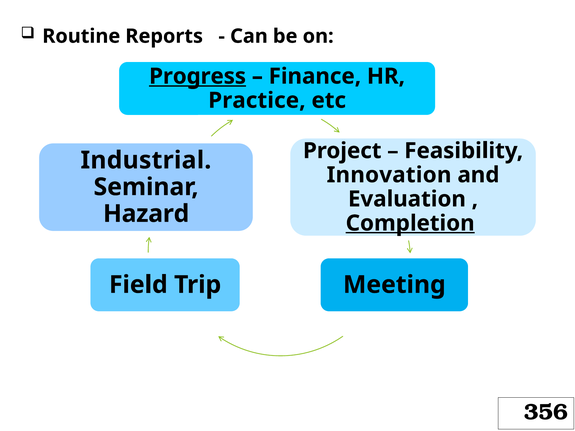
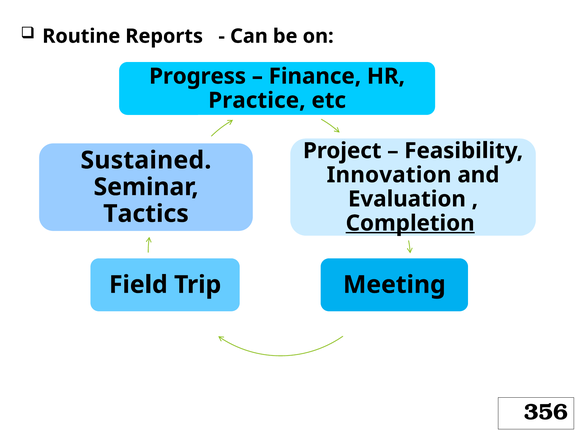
Progress underline: present -> none
Industrial: Industrial -> Sustained
Hazard: Hazard -> Tactics
